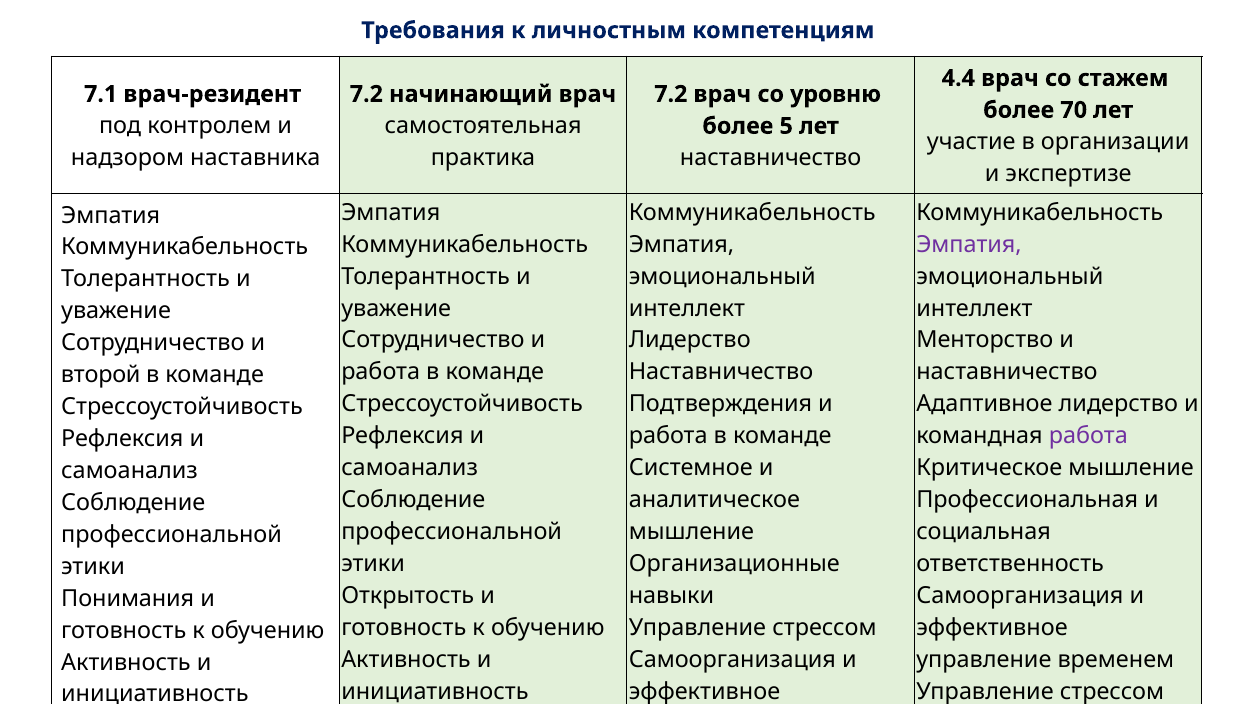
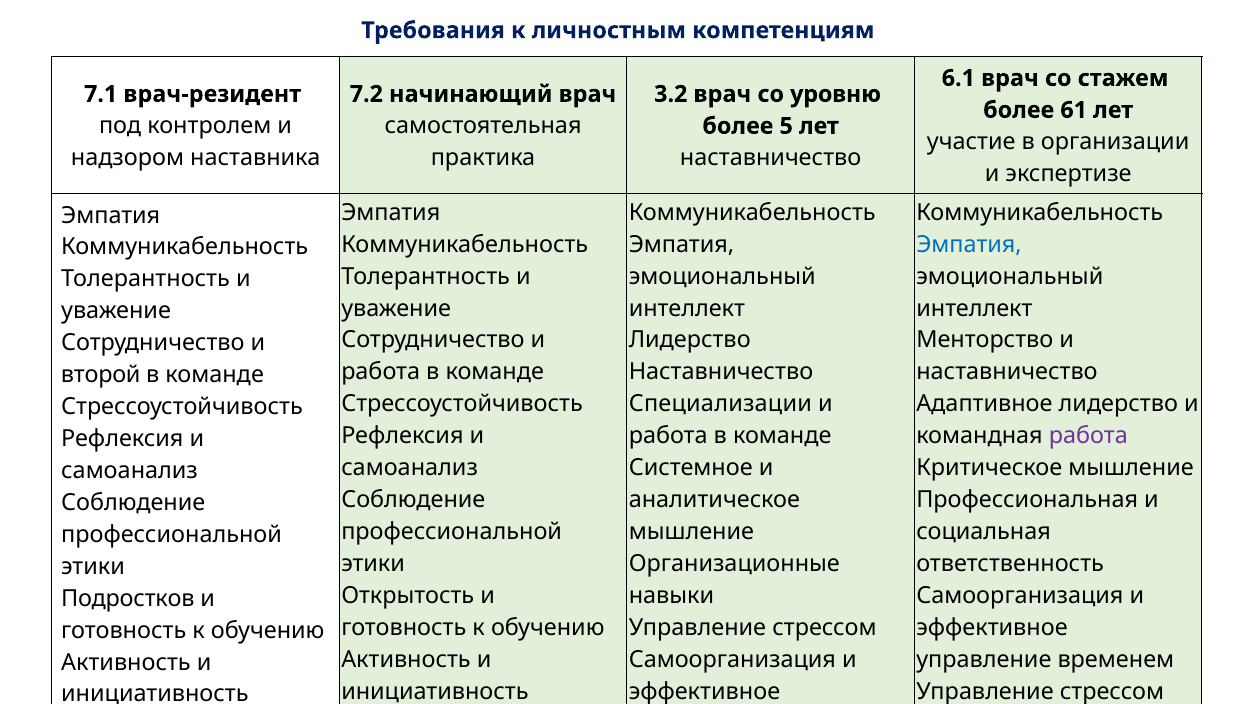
4.4: 4.4 -> 6.1
7.2 at (671, 94): 7.2 -> 3.2
70: 70 -> 61
Эмпатия at (969, 244) colour: purple -> blue
Подтверждения: Подтверждения -> Специализации
Понимания: Понимания -> Подростков
